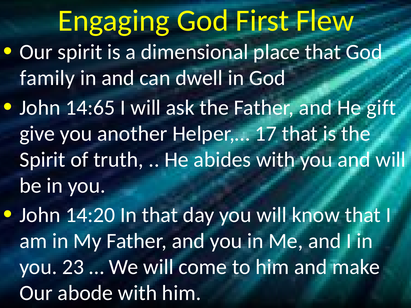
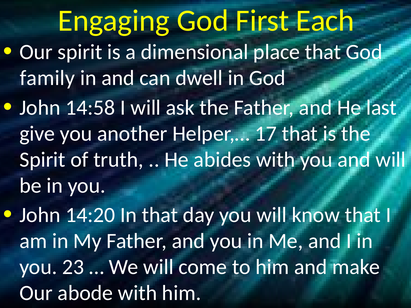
Flew: Flew -> Each
14:65: 14:65 -> 14:58
gift: gift -> last
